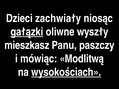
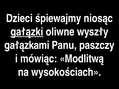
zachwiały: zachwiały -> śpiewajmy
mieszkasz: mieszkasz -> gałązkami
wysokościach underline: present -> none
